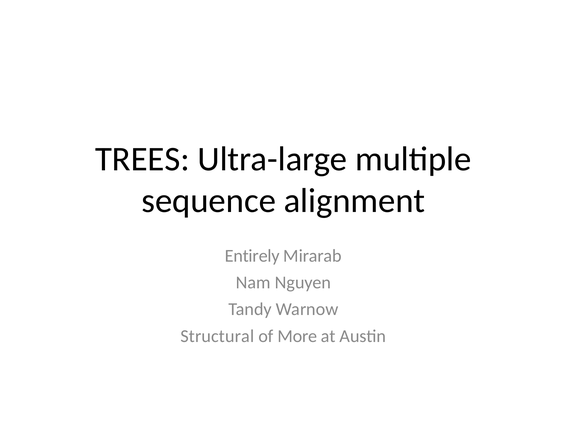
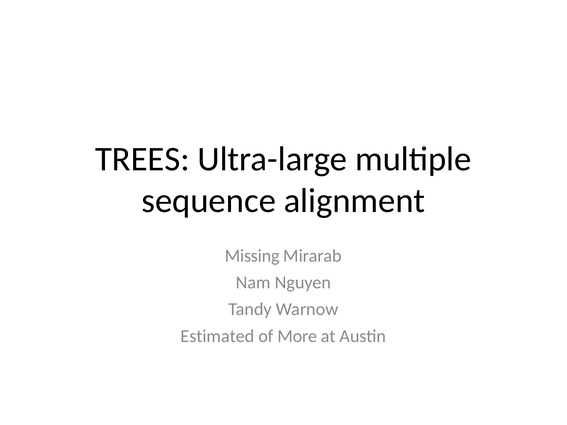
Entirely: Entirely -> Missing
Structural: Structural -> Estimated
